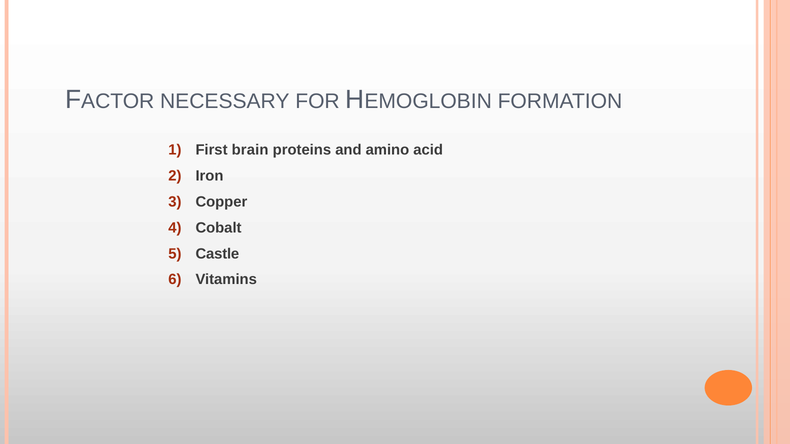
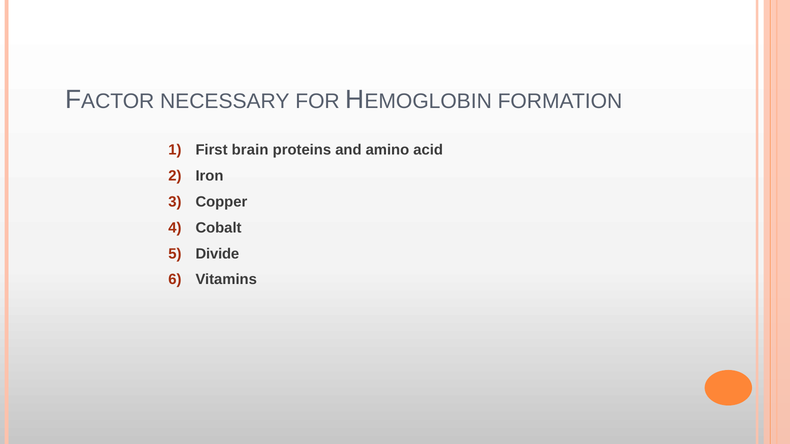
Castle: Castle -> Divide
